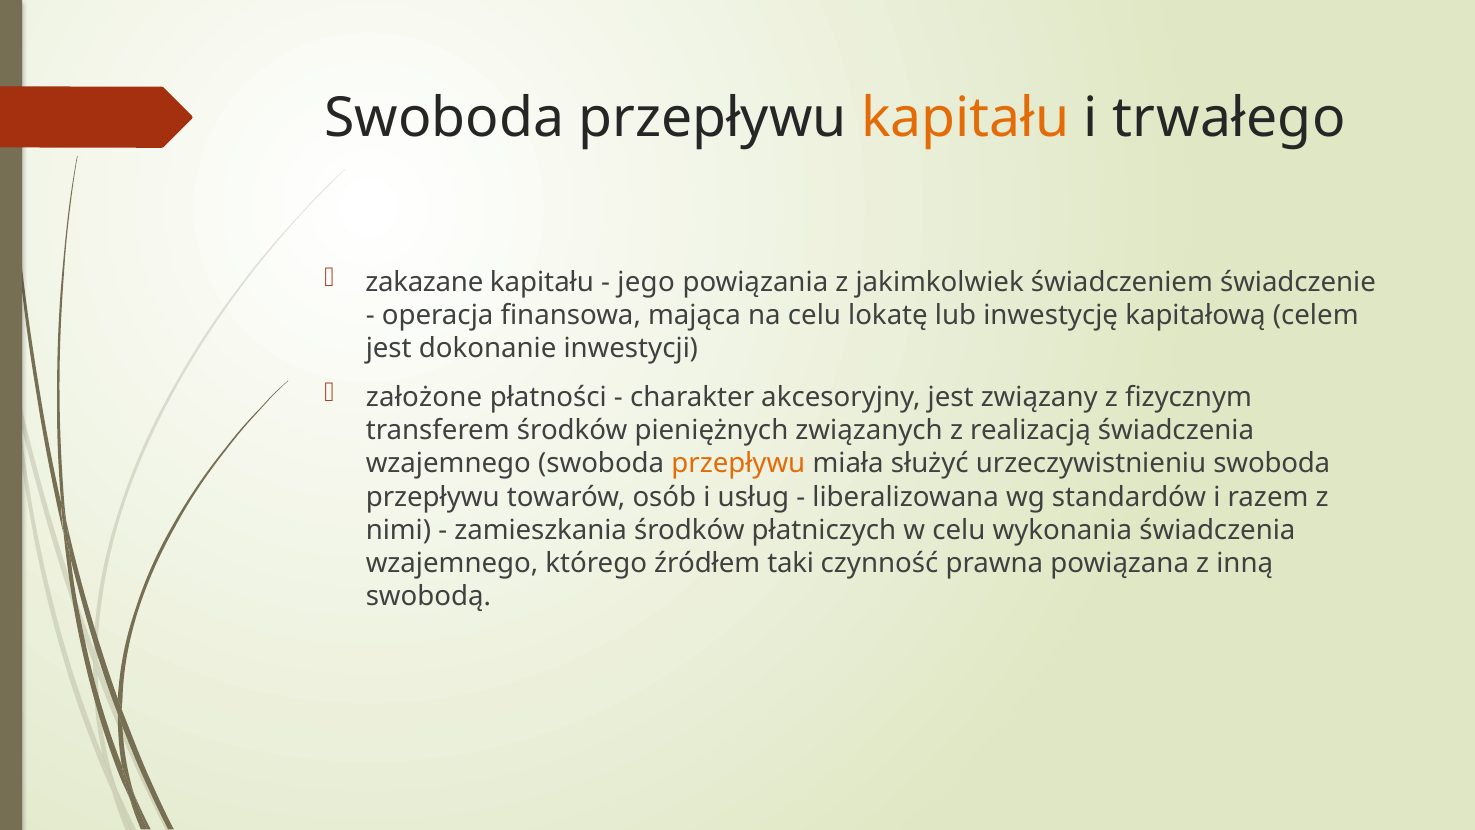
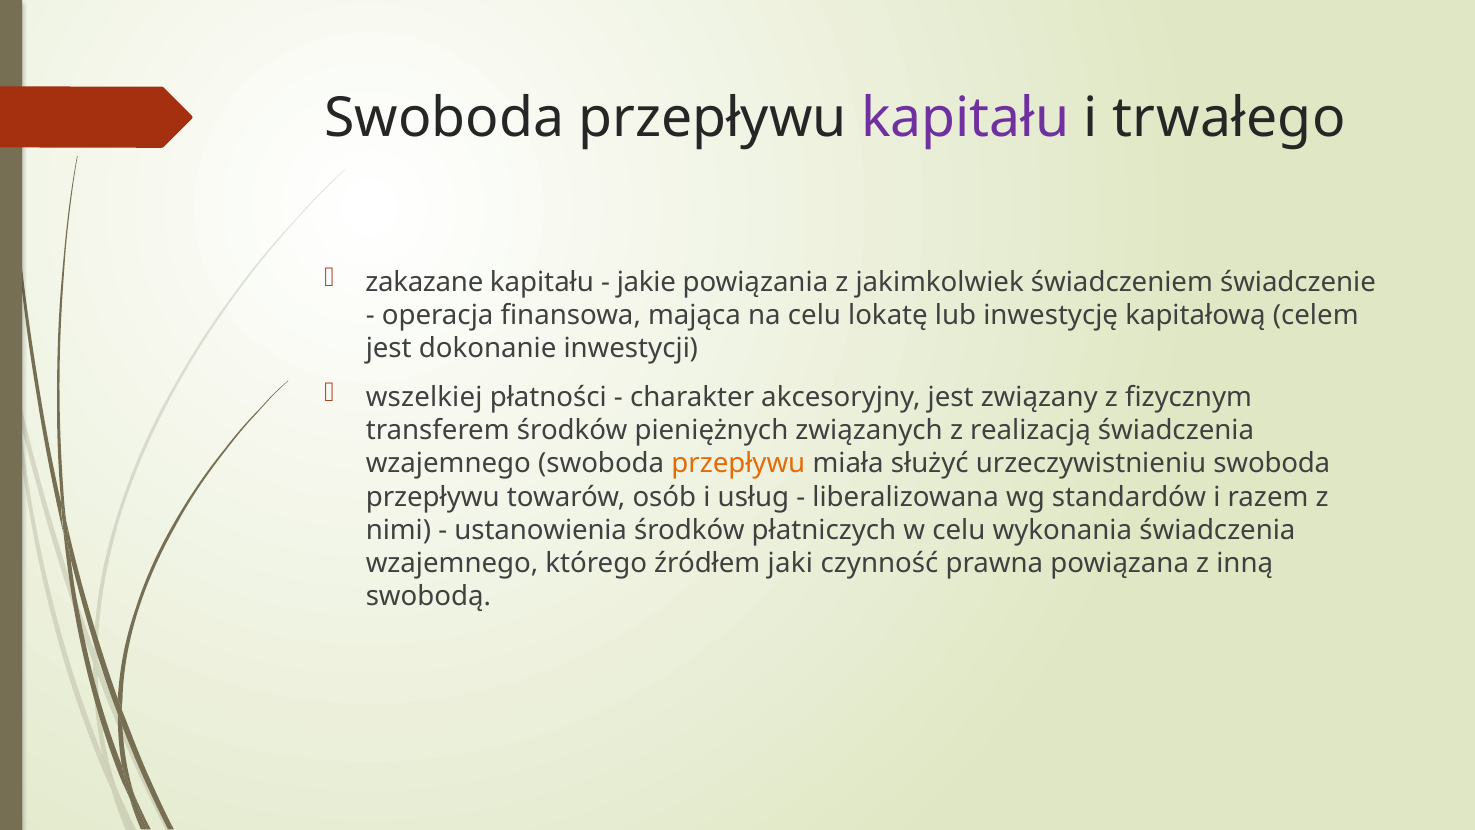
kapitału at (965, 118) colour: orange -> purple
jego: jego -> jakie
założone: założone -> wszelkiej
zamieszkania: zamieszkania -> ustanowienia
taki: taki -> jaki
